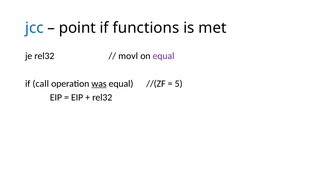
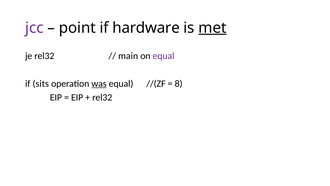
jcc colour: blue -> purple
functions: functions -> hardware
met underline: none -> present
movl: movl -> main
call: call -> sits
5: 5 -> 8
